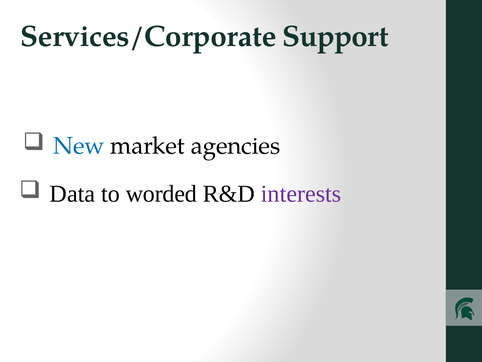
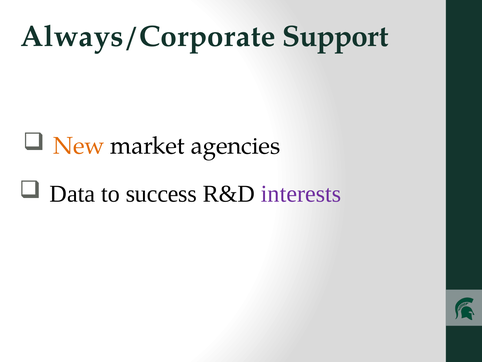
Services/Corporate: Services/Corporate -> Always/Corporate
New colour: blue -> orange
worded: worded -> success
